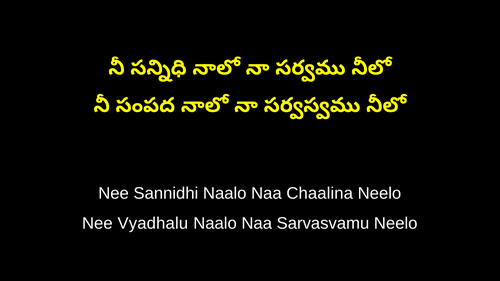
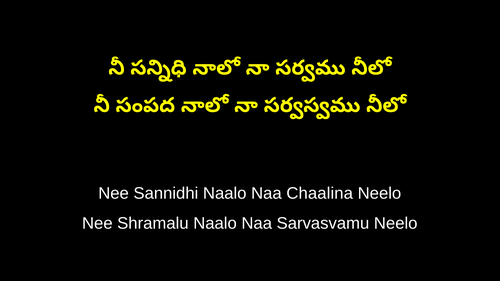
Vyadhalu: Vyadhalu -> Shramalu
